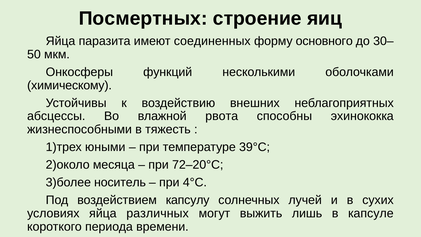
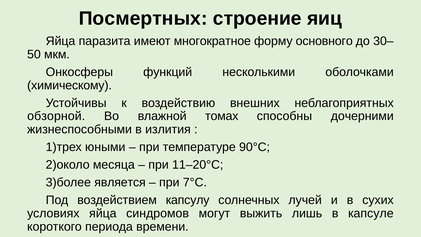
соединенных: соединенных -> многократное
абсцессы: абсцессы -> обзорной
рвота: рвота -> томах
эхинококка: эхинококка -> дочерними
тяжесть: тяжесть -> излития
39°С: 39°С -> 90°С
72–20°С: 72–20°С -> 11–20°С
носитель: носитель -> является
4°C: 4°C -> 7°C
различных: различных -> синдромов
